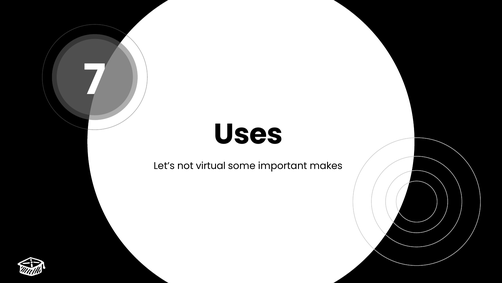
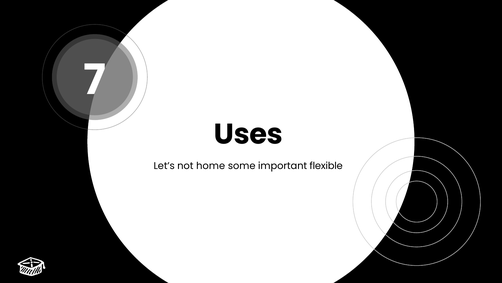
virtual: virtual -> home
makes: makes -> flexible
